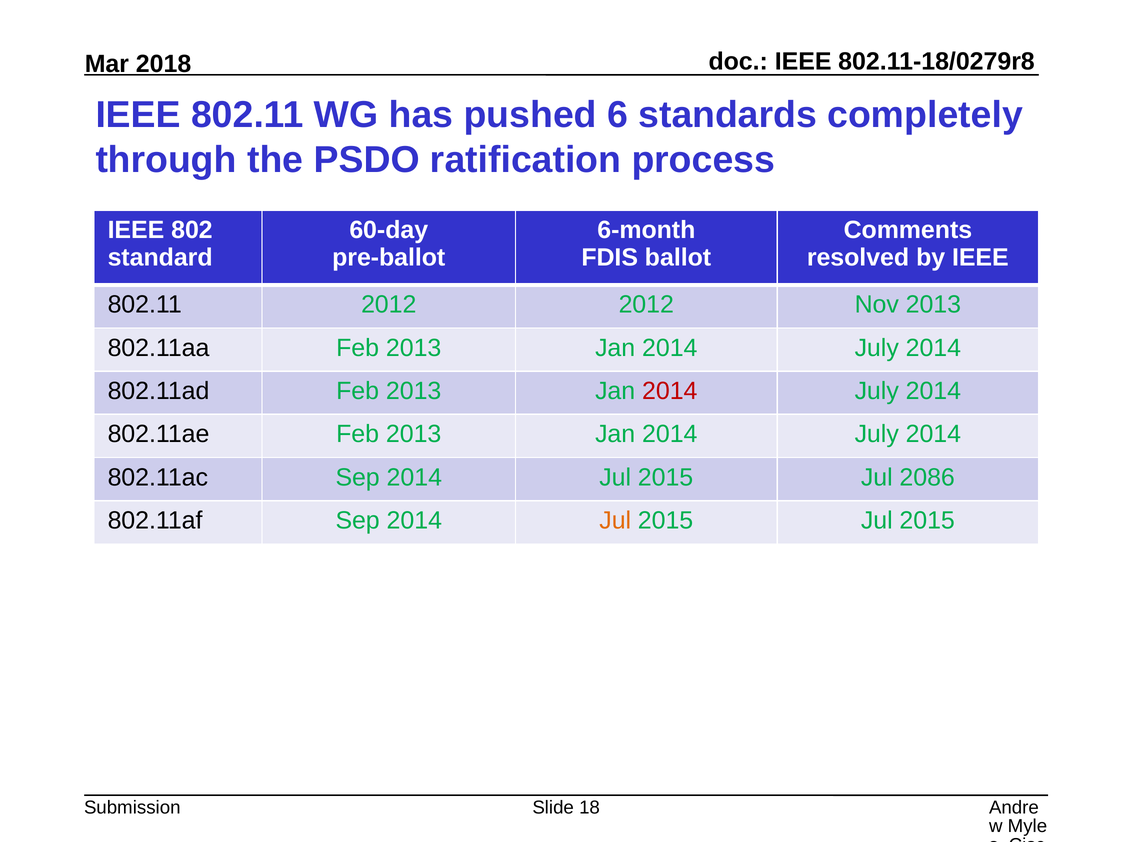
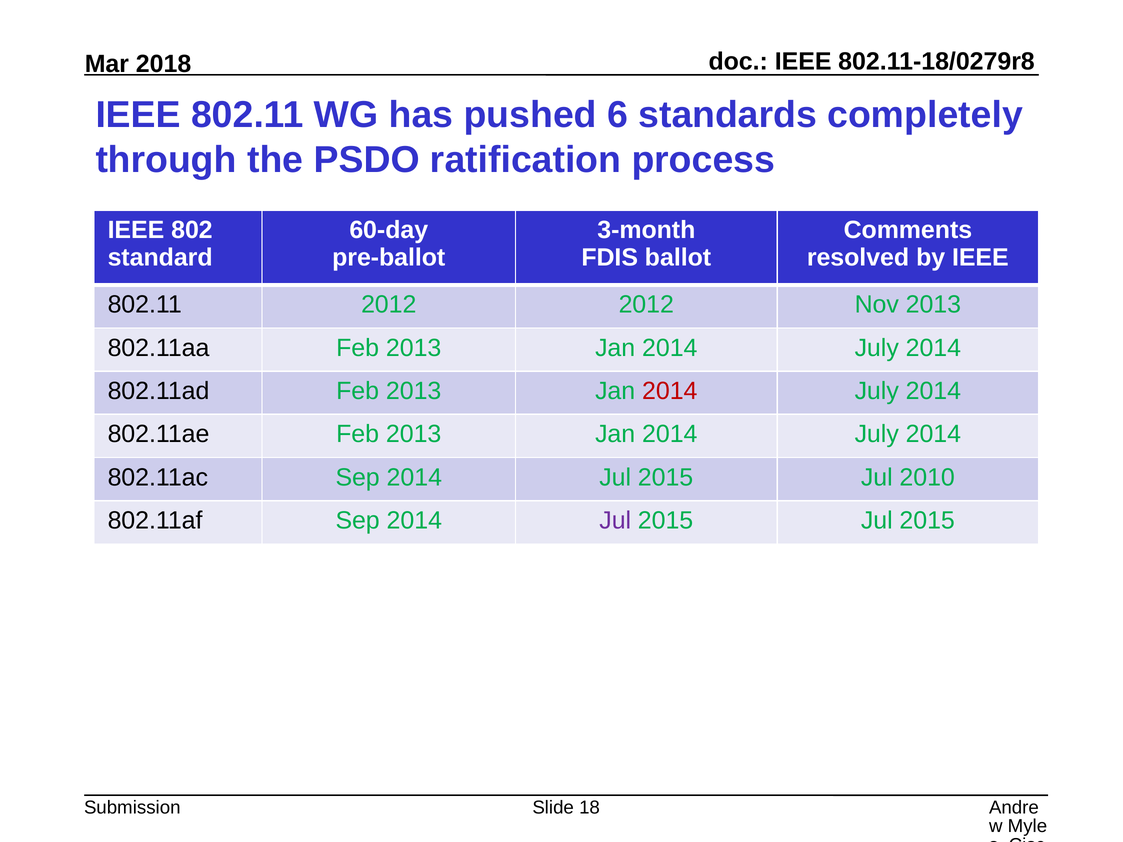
6-month: 6-month -> 3-month
2086: 2086 -> 2010
Jul at (615, 521) colour: orange -> purple
